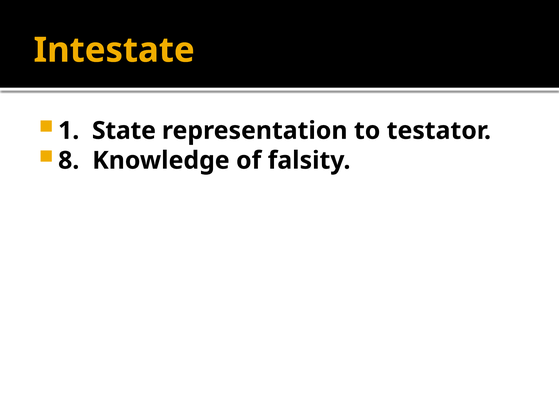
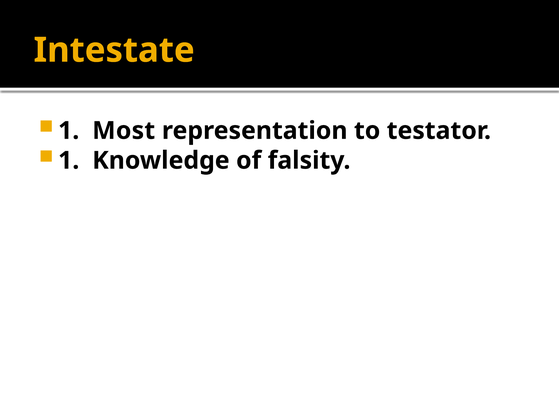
State: State -> Most
8 at (69, 161): 8 -> 1
